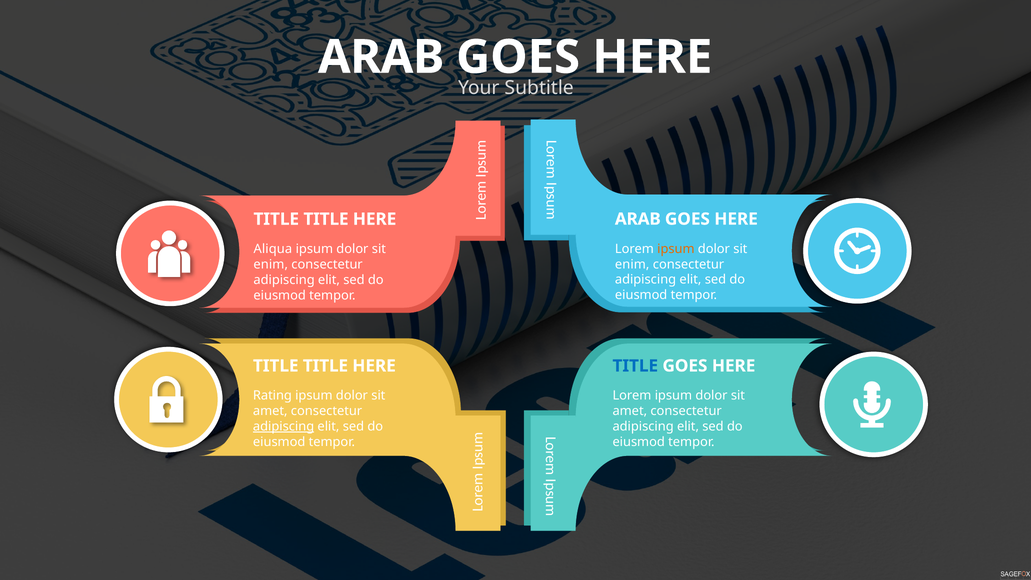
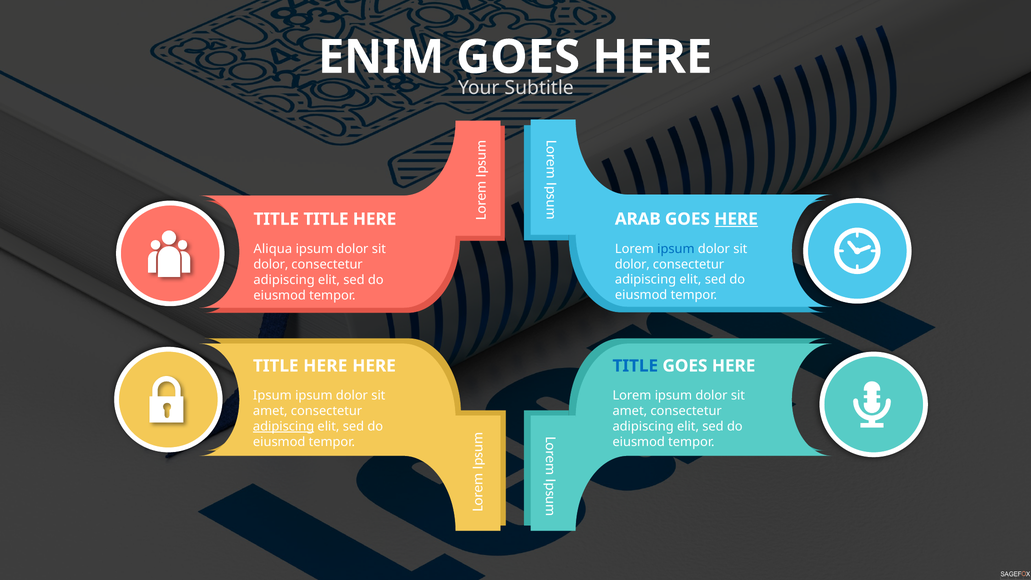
ARAB at (381, 57): ARAB -> ENIM
HERE at (736, 219) underline: none -> present
ipsum at (676, 249) colour: orange -> blue
enim at (632, 264): enim -> dolor
enim at (271, 264): enim -> dolor
TITLE at (325, 366): TITLE -> HERE
Rating at (272, 396): Rating -> Ipsum
